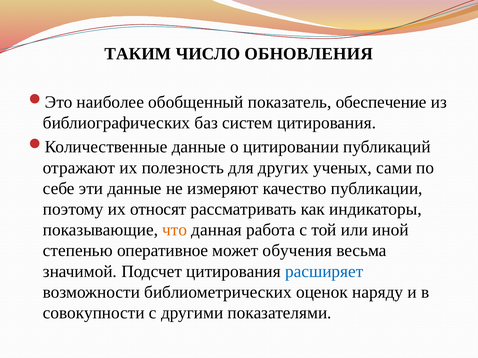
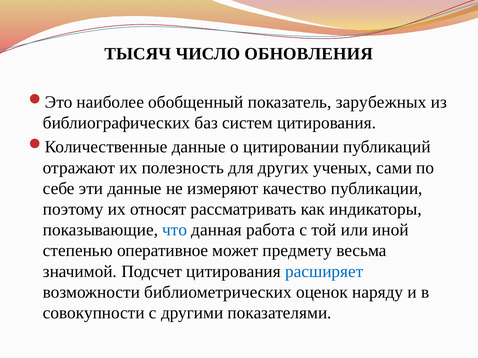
ТАКИМ: ТАКИМ -> ТЫСЯЧ
обеспечение: обеспечение -> зарубежных
что colour: orange -> blue
обучения: обучения -> предмету
